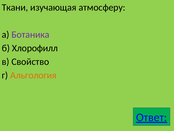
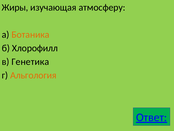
Ткани: Ткани -> Жиры
Ботаника colour: purple -> orange
Свойство: Свойство -> Генетика
